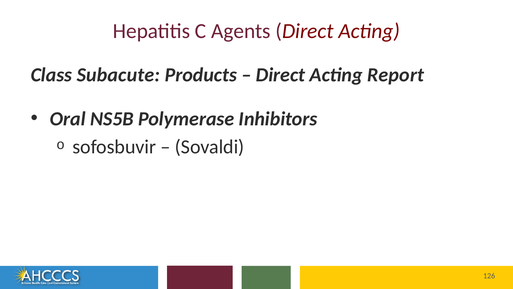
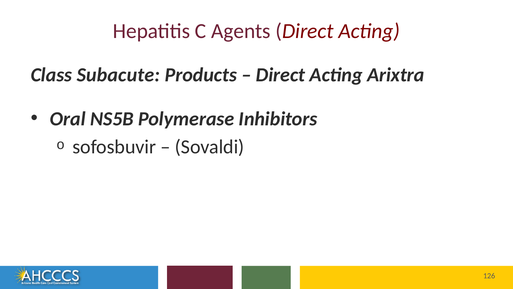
Report: Report -> Arixtra
